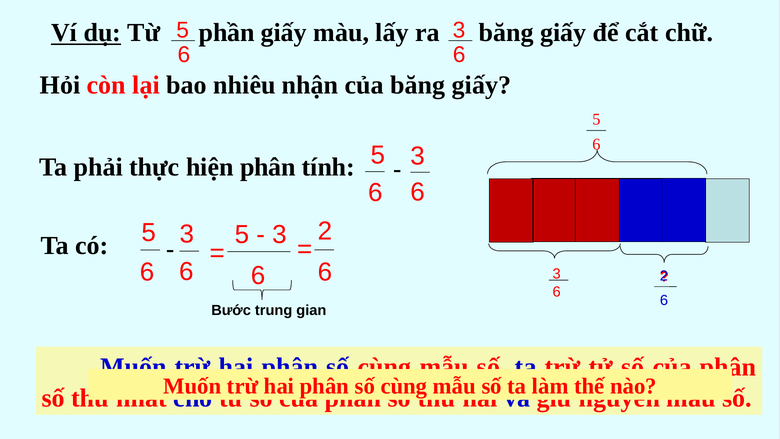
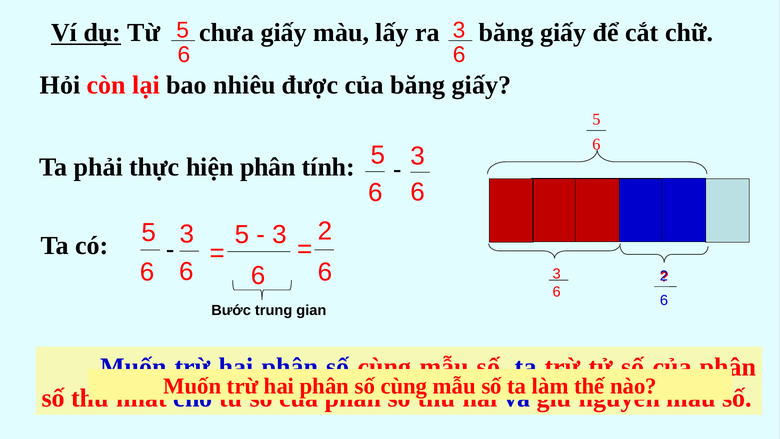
phần: phần -> chưa
nhận: nhận -> được
